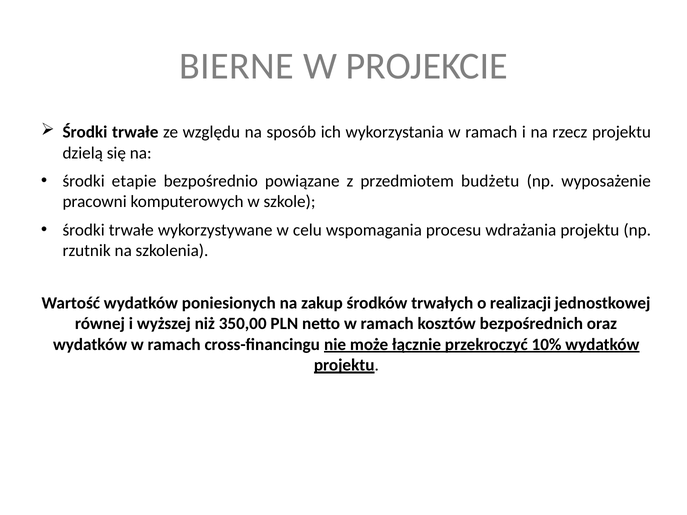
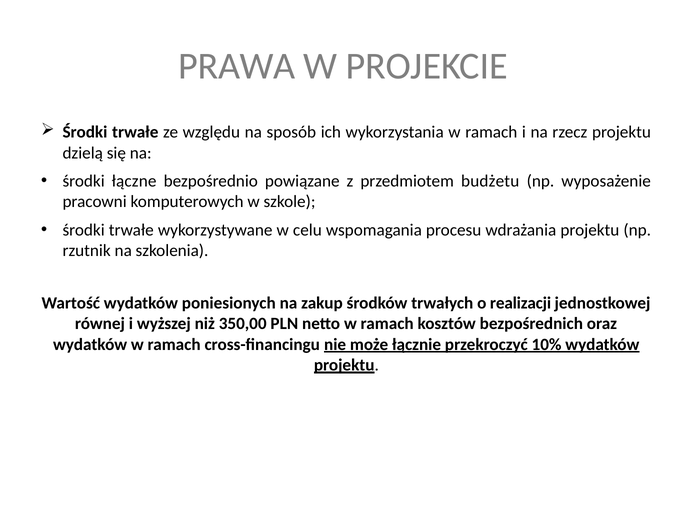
BIERNE: BIERNE -> PRAWA
etapie: etapie -> łączne
